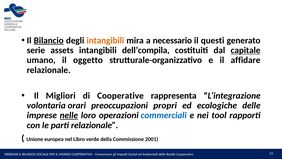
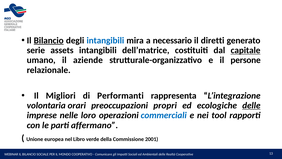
intangibili at (105, 40) colour: orange -> blue
questi: questi -> diretti
dell’compila: dell’compila -> dell’matrice
oggetto: oggetto -> aziende
affidare: affidare -> persone
di Cooperative: Cooperative -> Performanti
delle at (251, 105) underline: none -> present
nelle underline: present -> none
parti relazionale: relazionale -> affermano
